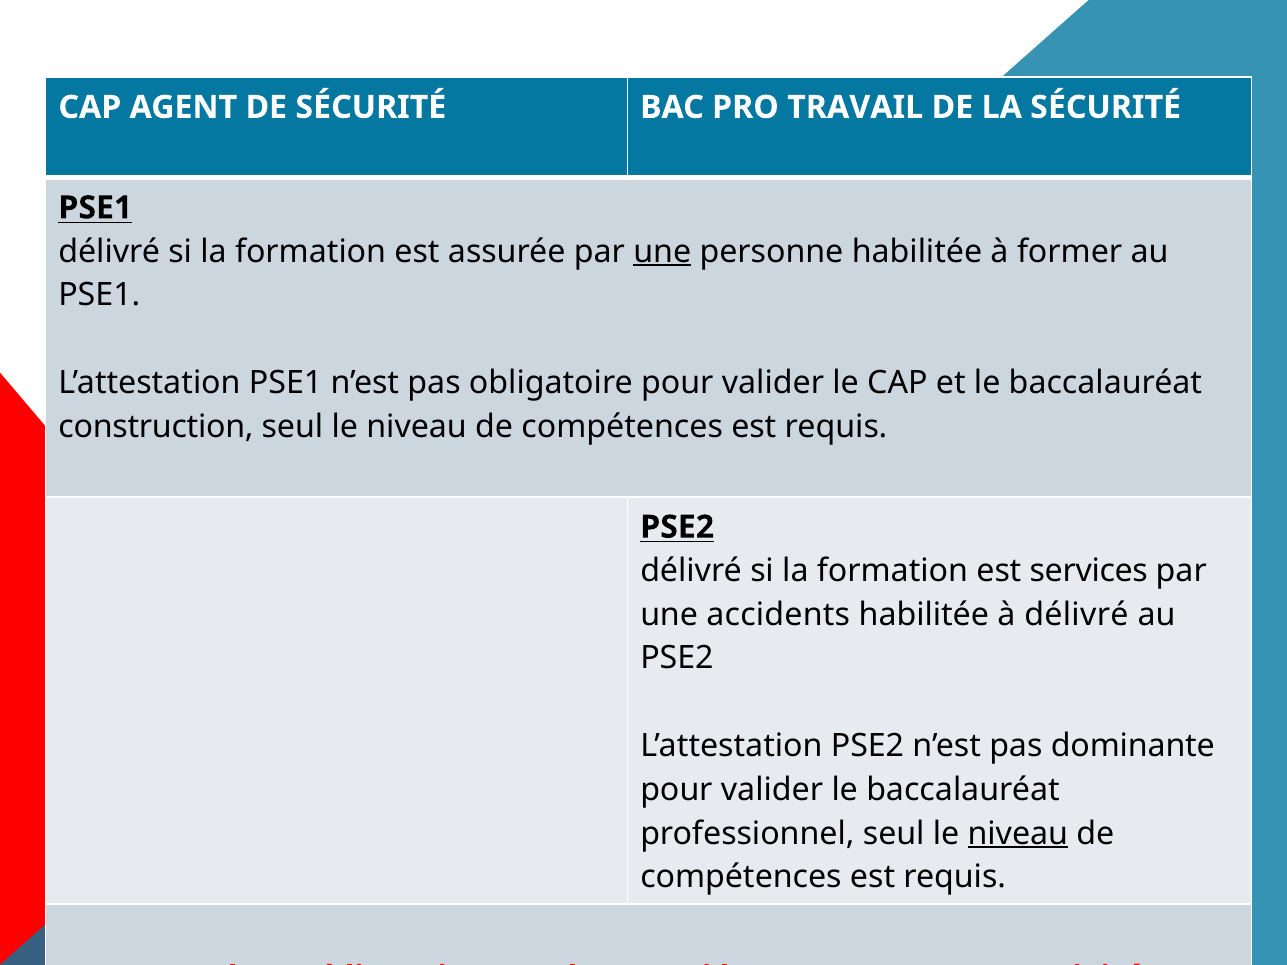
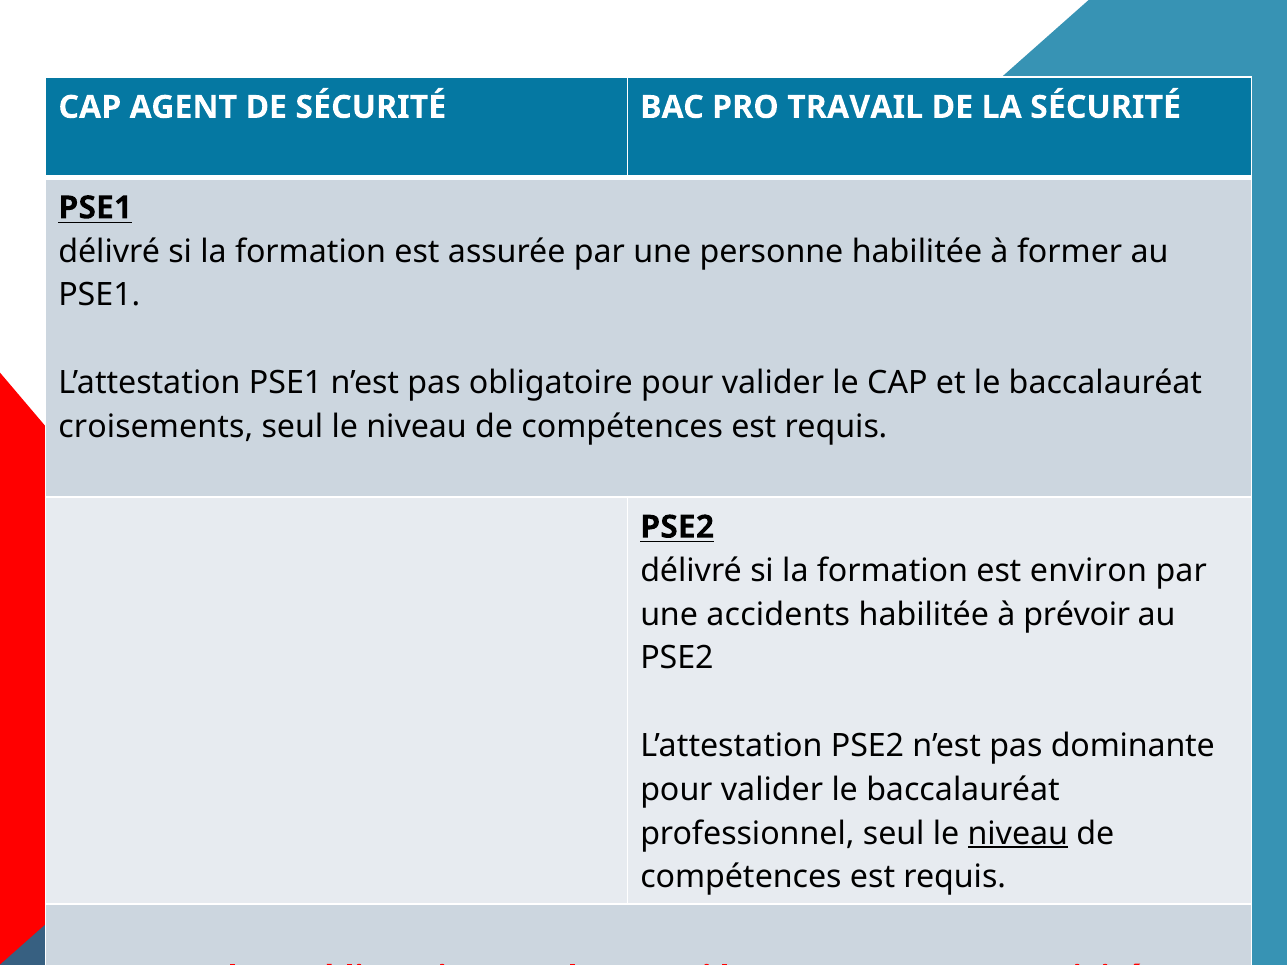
une at (662, 252) underline: present -> none
construction: construction -> croisements
services: services -> environ
à délivré: délivré -> prévoir
